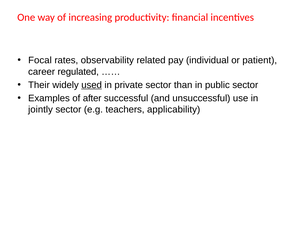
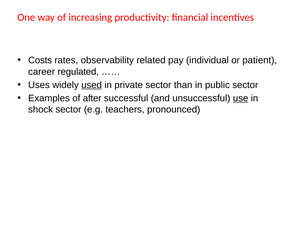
Focal: Focal -> Costs
Their: Their -> Uses
use underline: none -> present
jointly: jointly -> shock
applicability: applicability -> pronounced
